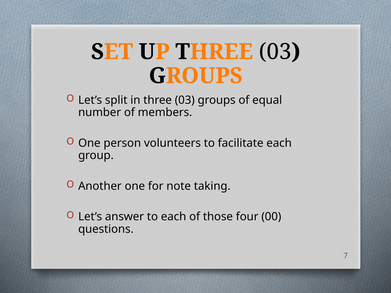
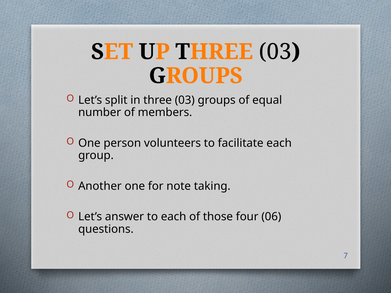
00: 00 -> 06
